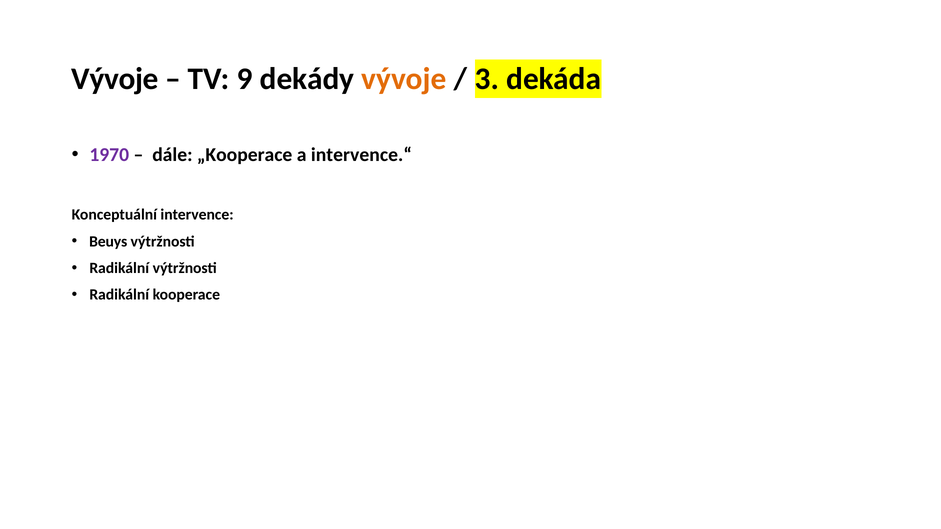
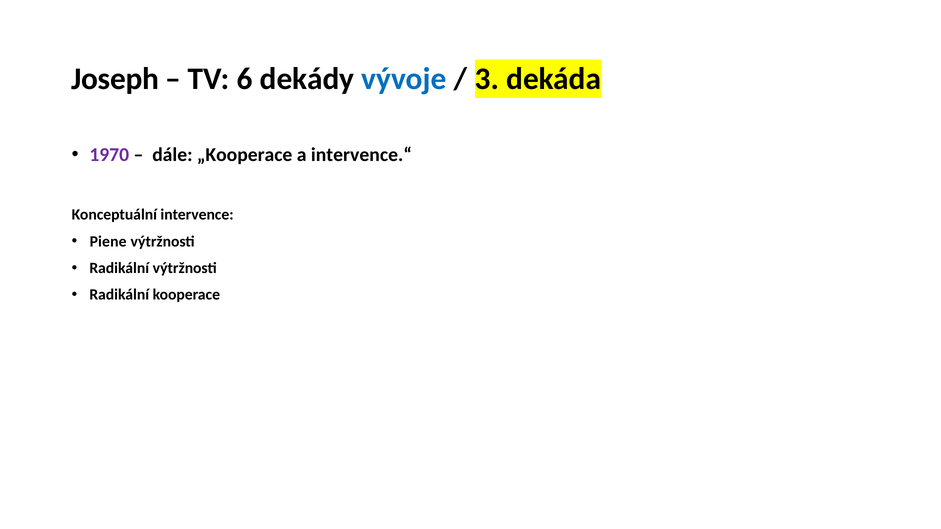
Vývoje at (115, 79): Vývoje -> Joseph
9: 9 -> 6
vývoje at (404, 79) colour: orange -> blue
Beuys: Beuys -> Piene
